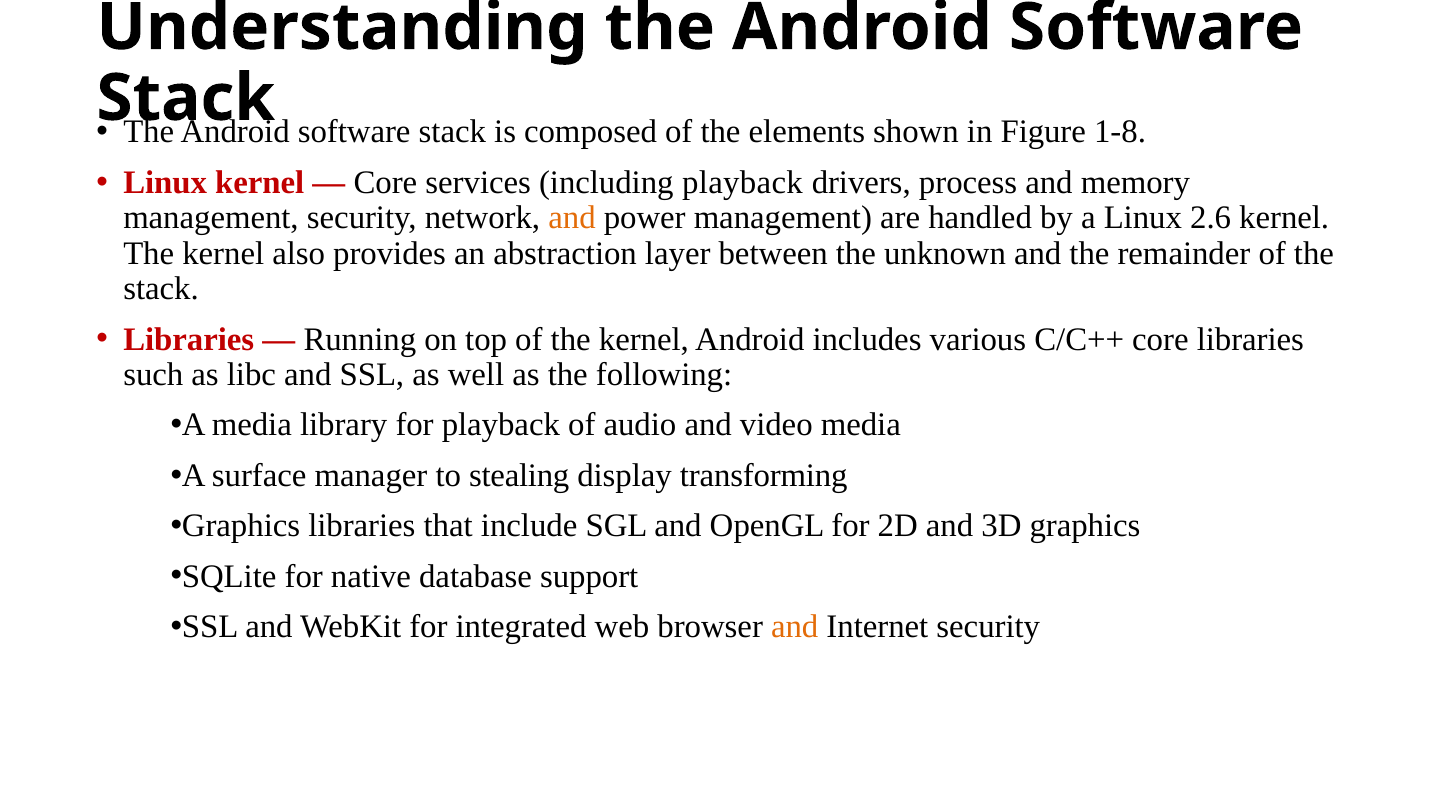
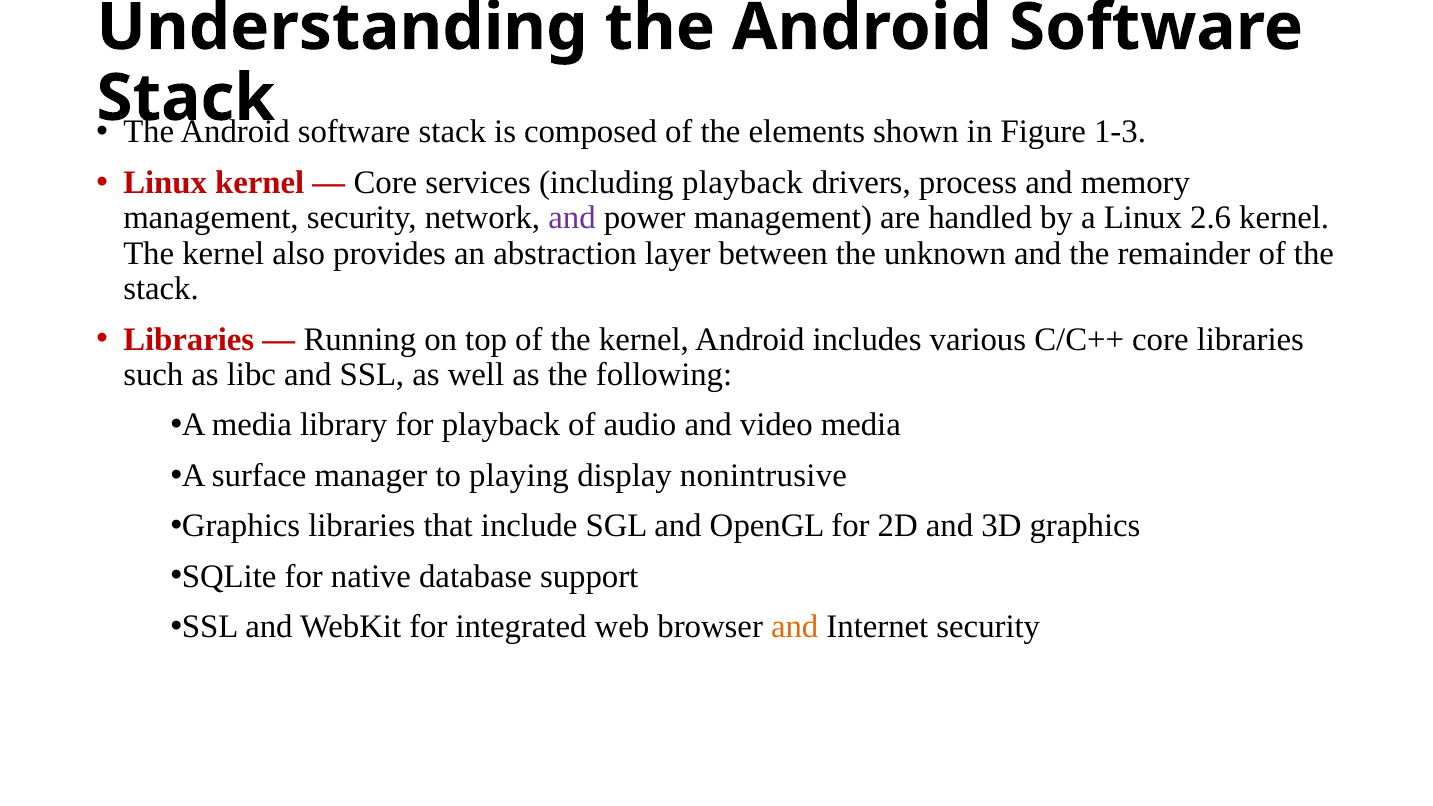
1-8: 1-8 -> 1-3
and at (572, 218) colour: orange -> purple
stealing: stealing -> playing
transforming: transforming -> nonintrusive
